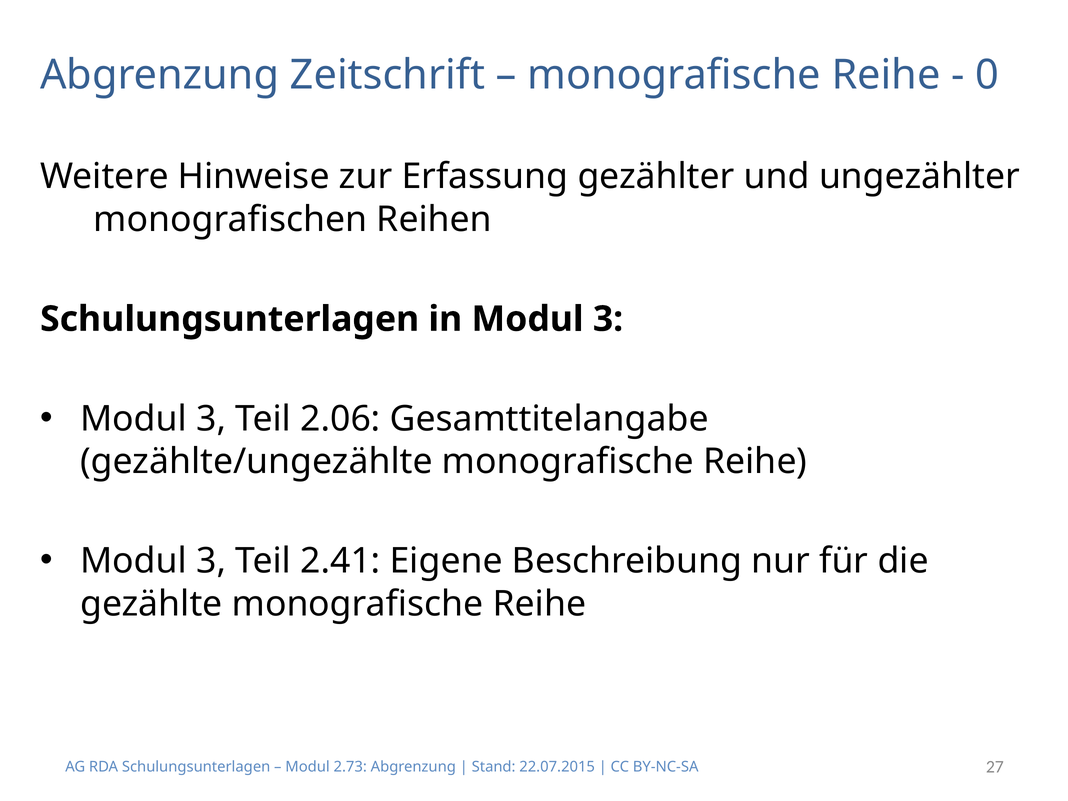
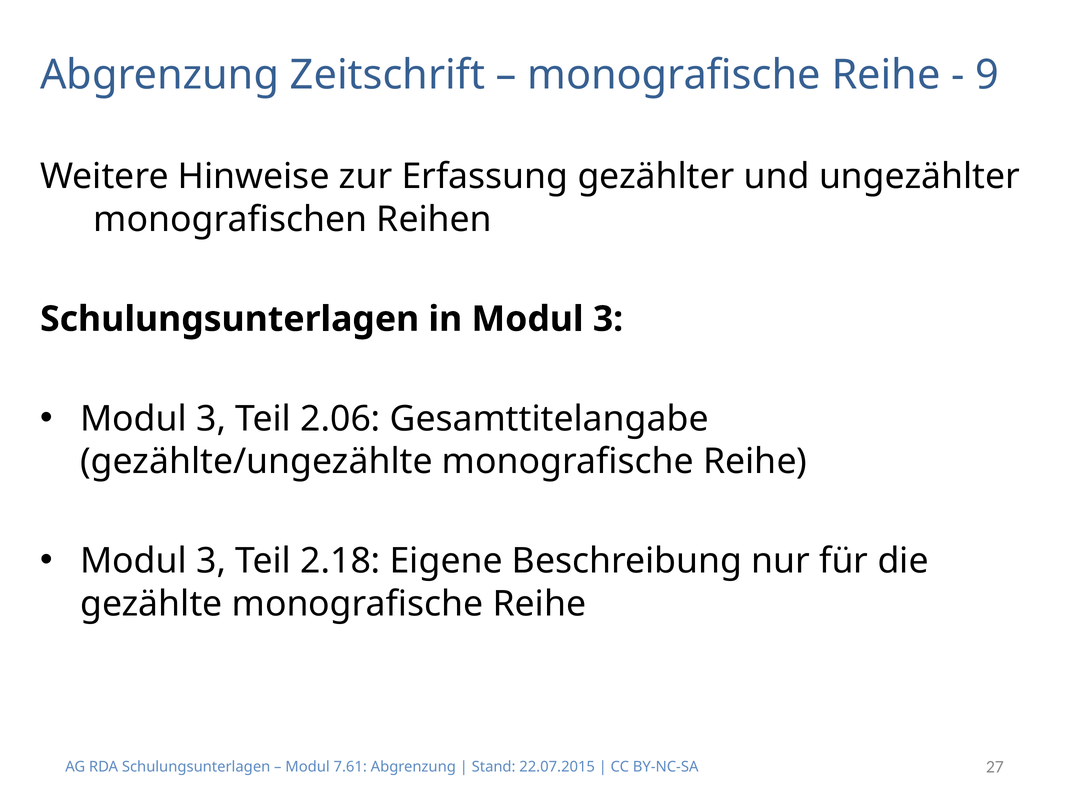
0: 0 -> 9
2.41: 2.41 -> 2.18
2.73: 2.73 -> 7.61
